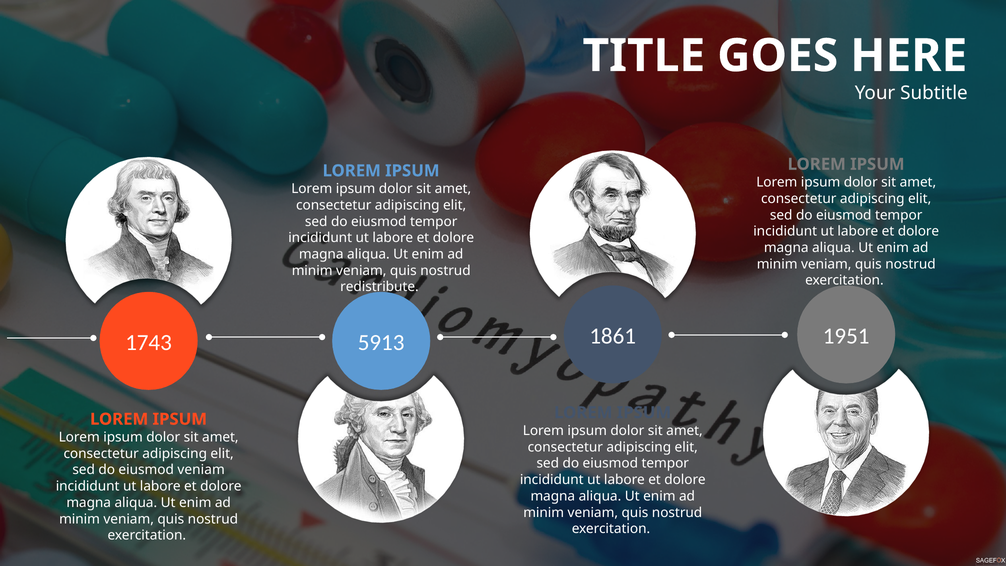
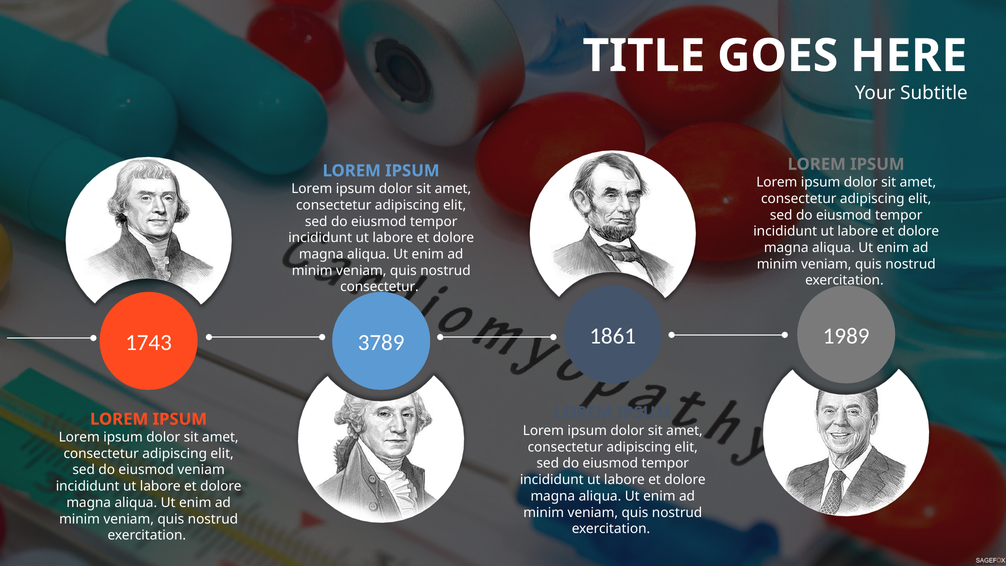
redistribute at (379, 287): redistribute -> consectetur
1951: 1951 -> 1989
5913: 5913 -> 3789
